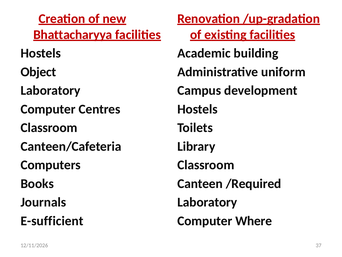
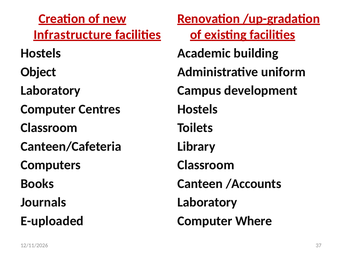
Bhattacharyya: Bhattacharyya -> Infrastructure
/Required: /Required -> /Accounts
E-sufficient: E-sufficient -> E-uploaded
